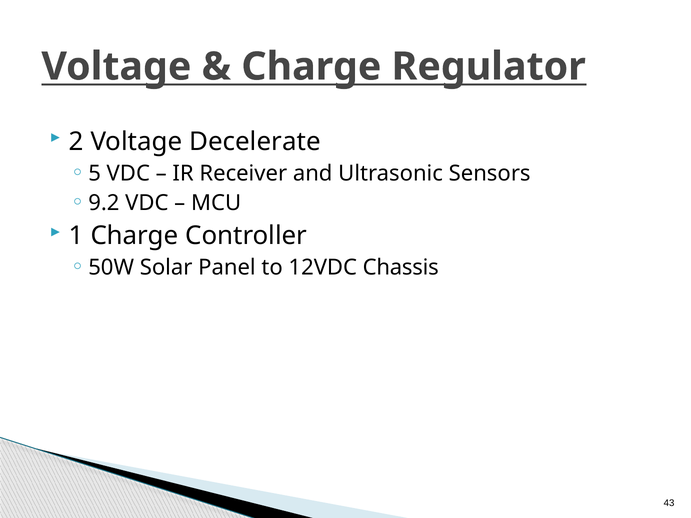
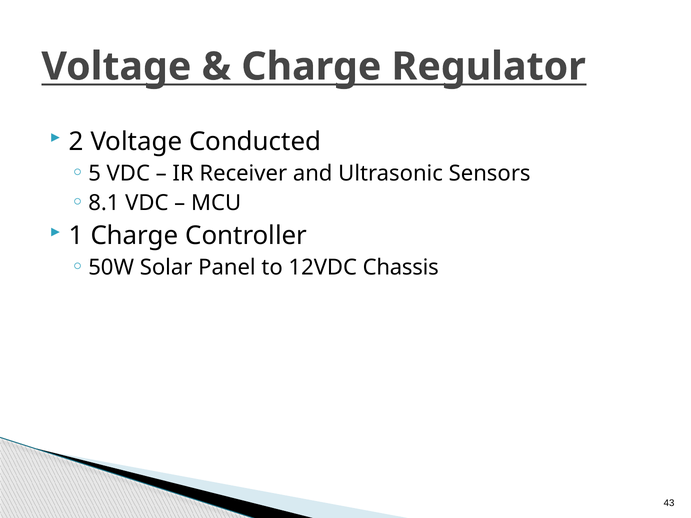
Decelerate: Decelerate -> Conducted
9.2: 9.2 -> 8.1
